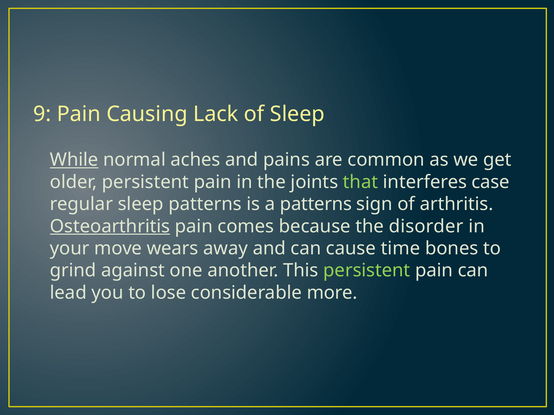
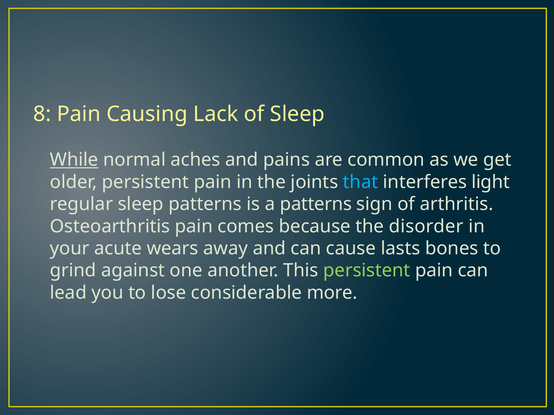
9: 9 -> 8
that colour: light green -> light blue
case: case -> light
Osteoarthritis underline: present -> none
move: move -> acute
time: time -> lasts
